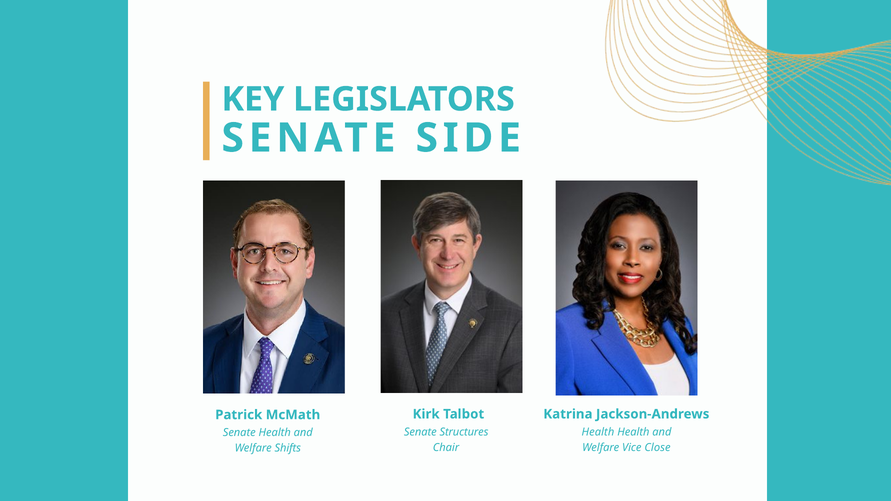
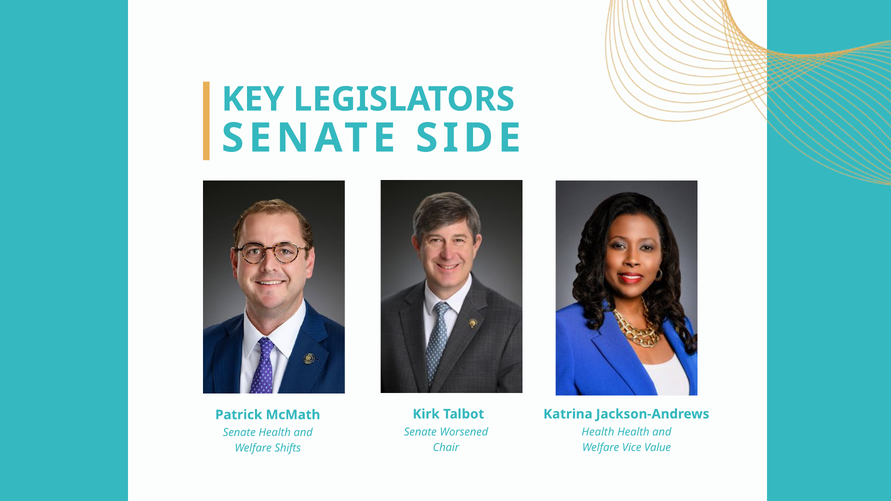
Structures: Structures -> Worsened
Close: Close -> Value
